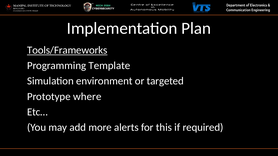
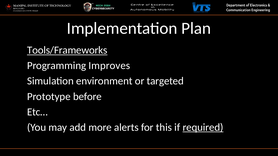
Template: Template -> Improves
where: where -> before
required underline: none -> present
